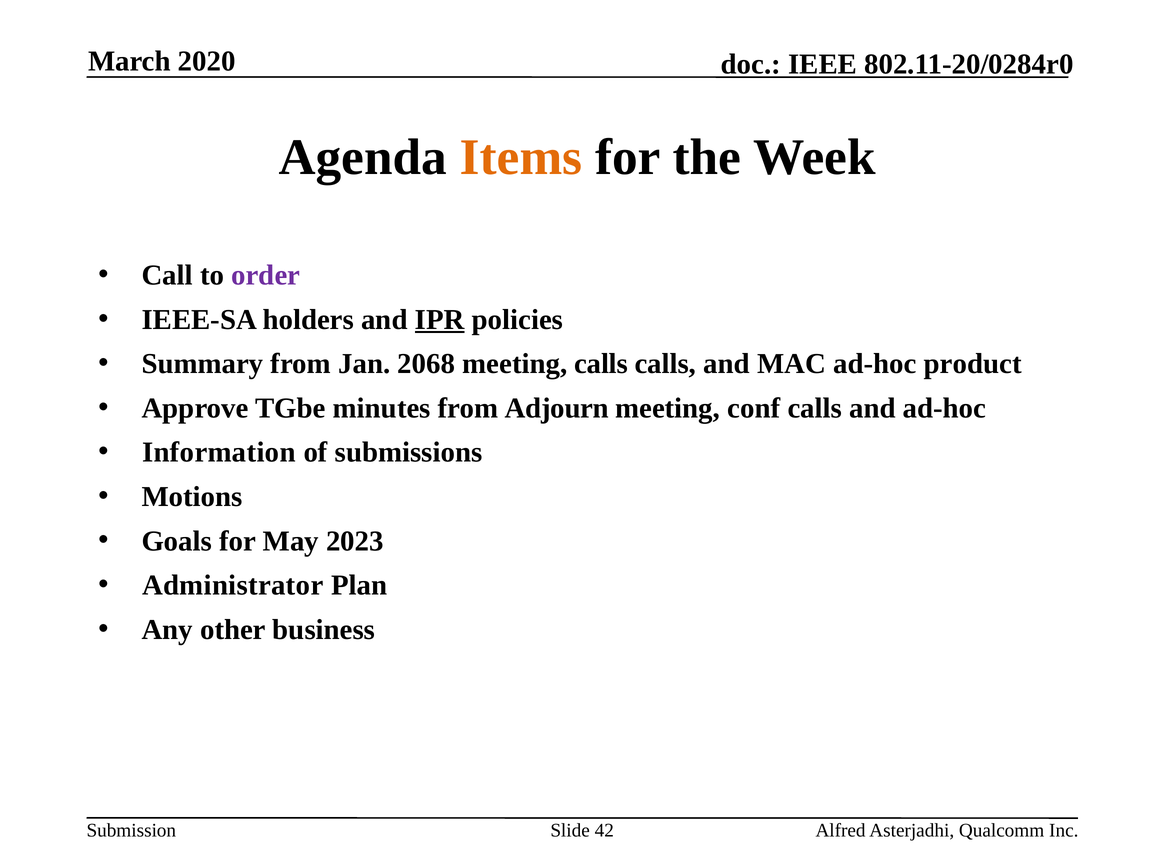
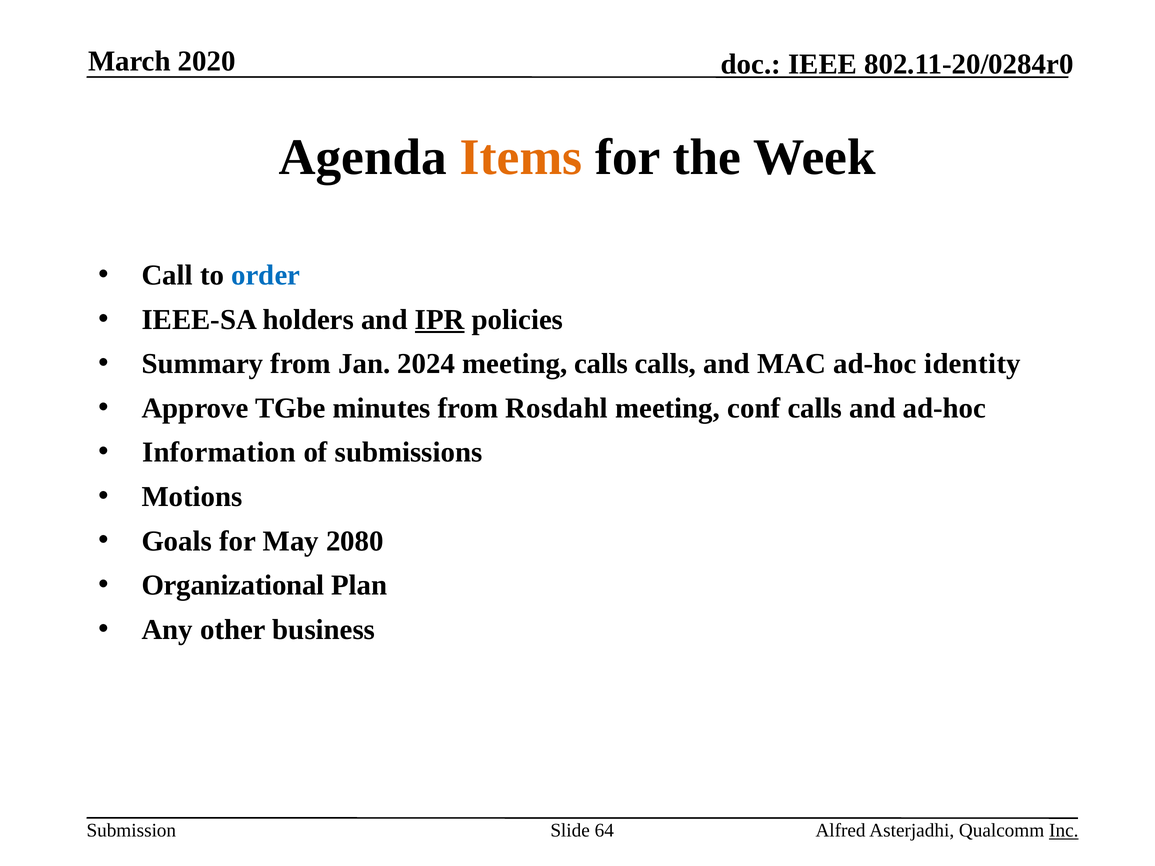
order colour: purple -> blue
2068: 2068 -> 2024
product: product -> identity
Adjourn: Adjourn -> Rosdahl
2023: 2023 -> 2080
Administrator: Administrator -> Organizational
42: 42 -> 64
Inc underline: none -> present
